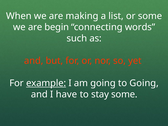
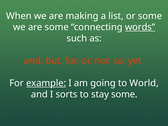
are begin: begin -> some
words underline: none -> present
to Going: Going -> World
have: have -> sorts
